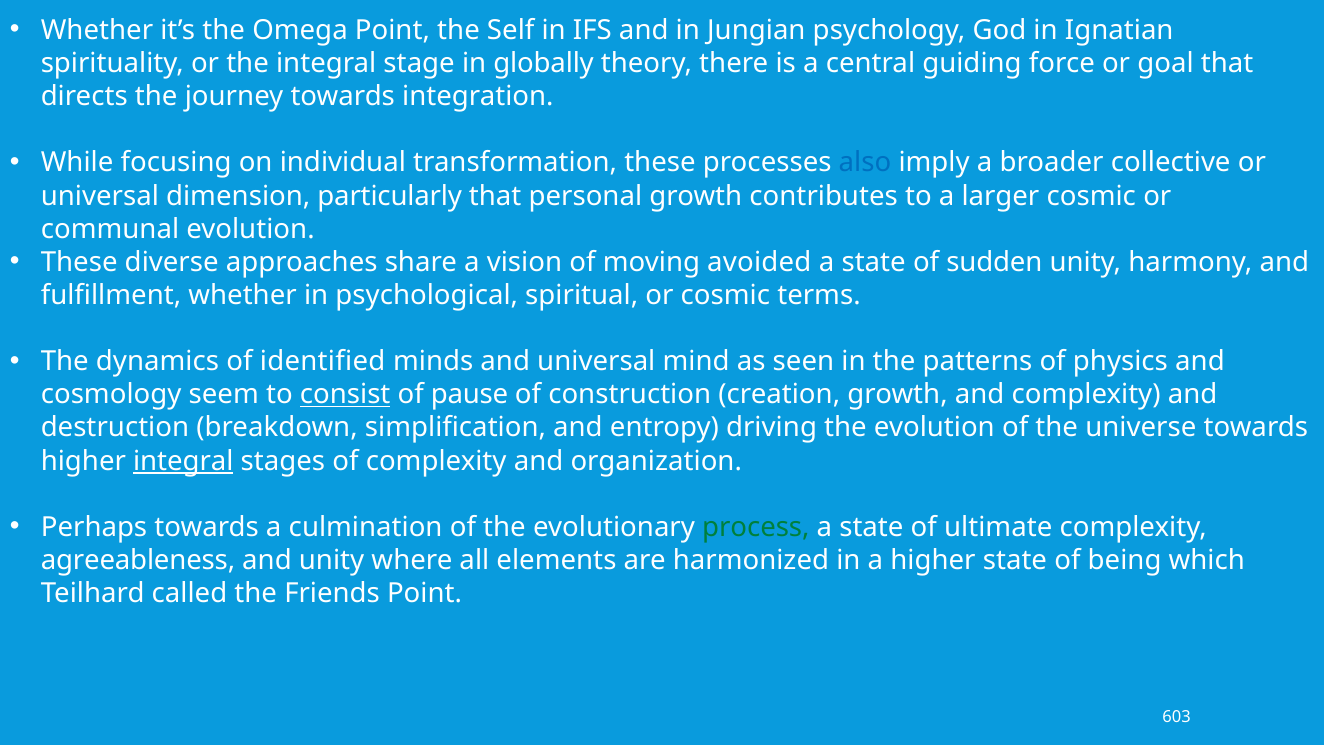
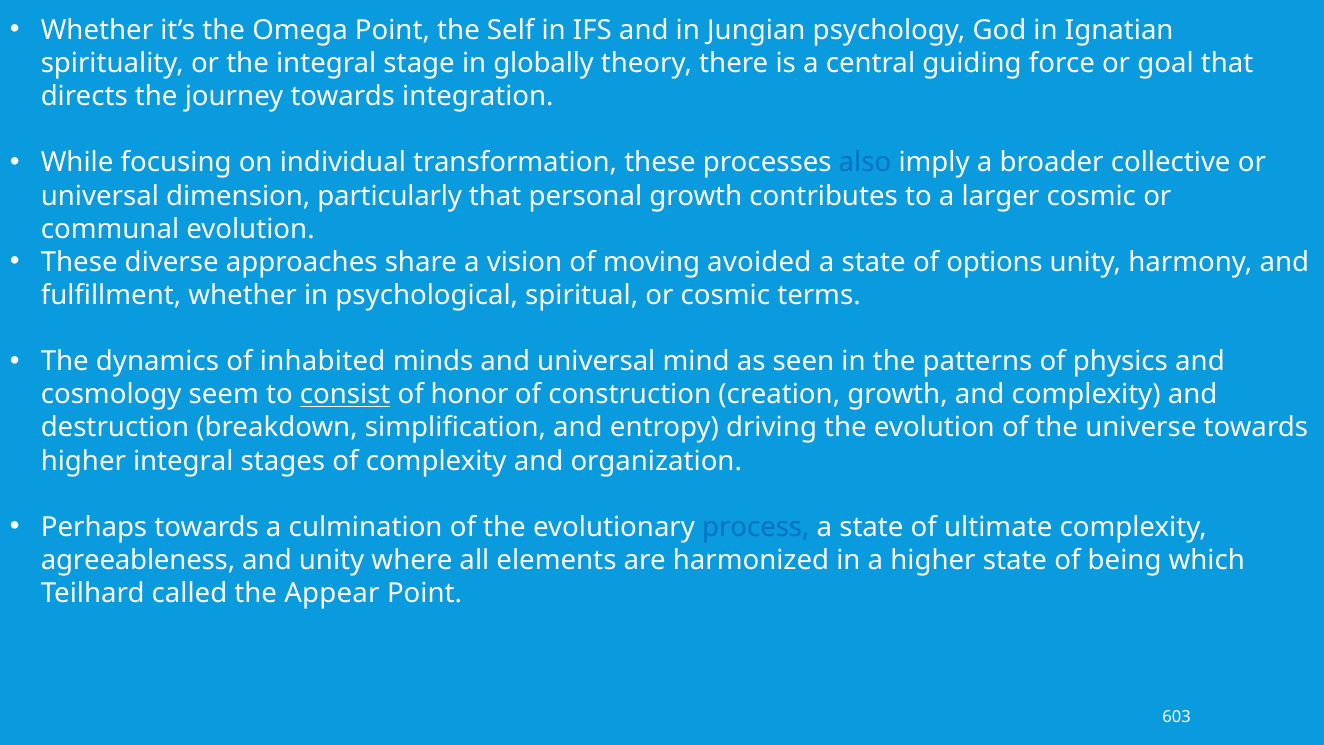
sudden: sudden -> options
identified: identified -> inhabited
pause: pause -> honor
integral at (183, 461) underline: present -> none
process colour: green -> blue
Friends: Friends -> Appear
